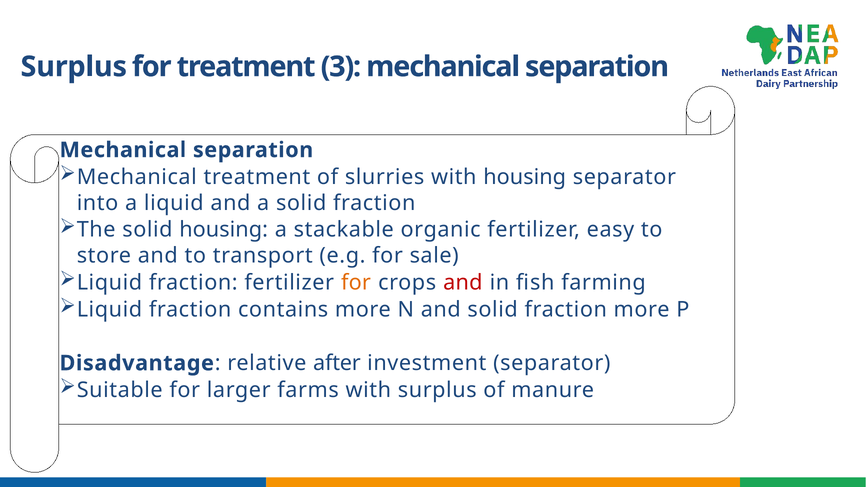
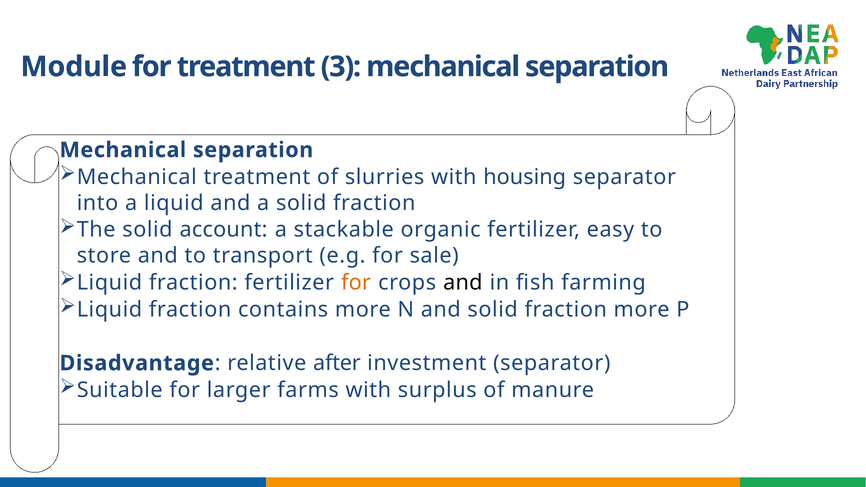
Surplus at (74, 67): Surplus -> Module
solid housing: housing -> account
and at (463, 283) colour: red -> black
